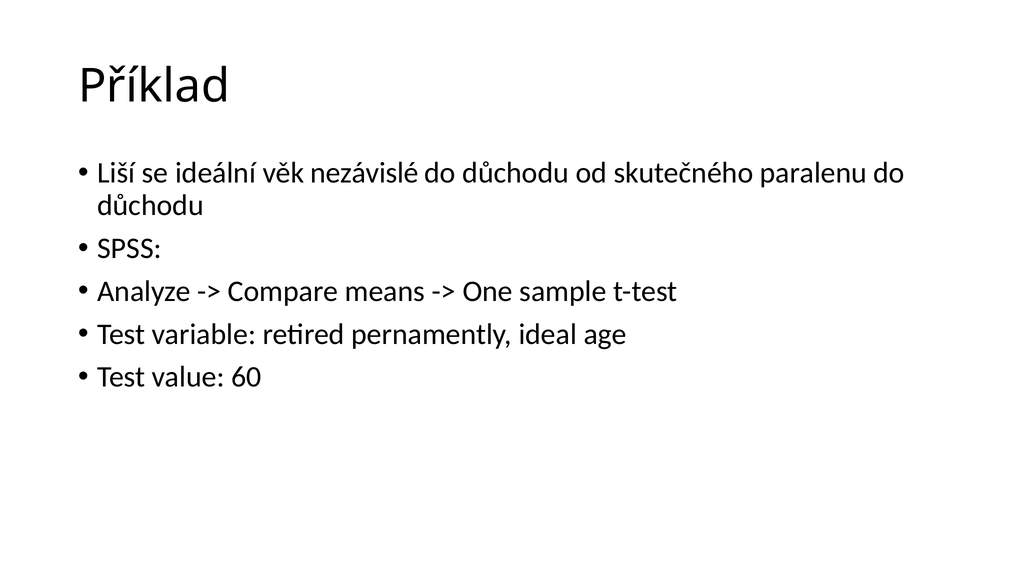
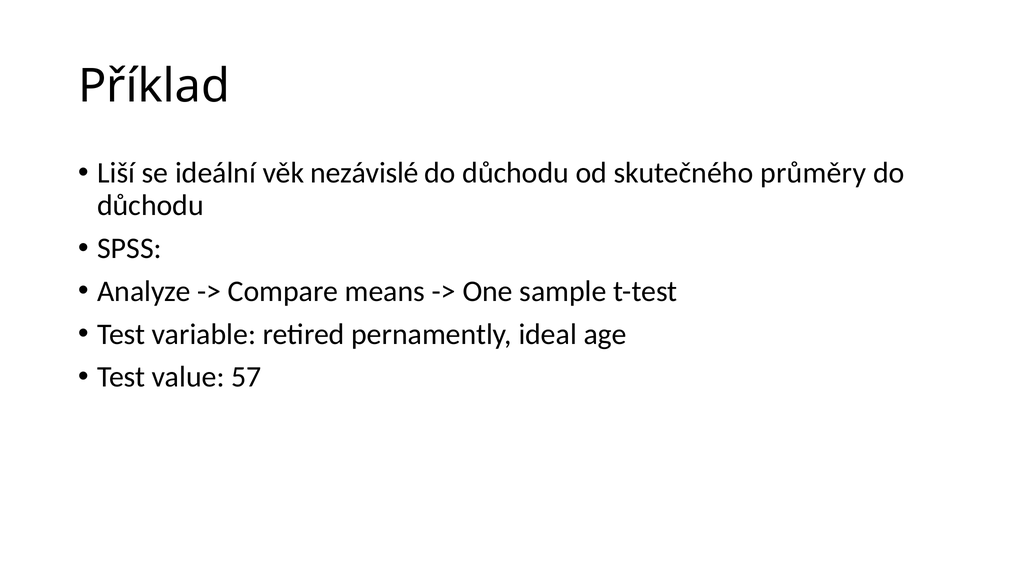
paralenu: paralenu -> průměry
60: 60 -> 57
